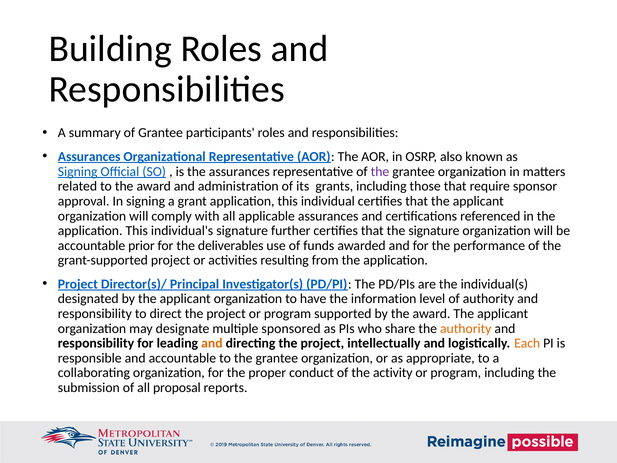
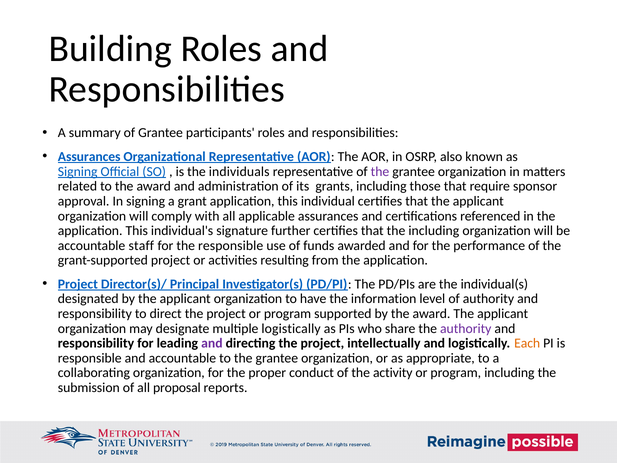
the assurances: assurances -> individuals
the signature: signature -> including
prior: prior -> staff
the deliverables: deliverables -> responsible
multiple sponsored: sponsored -> logistically
authority at (466, 328) colour: orange -> purple
and at (212, 343) colour: orange -> purple
